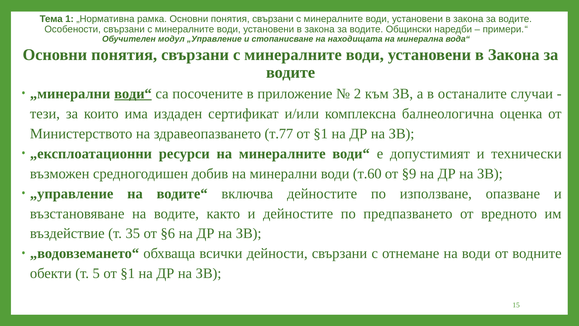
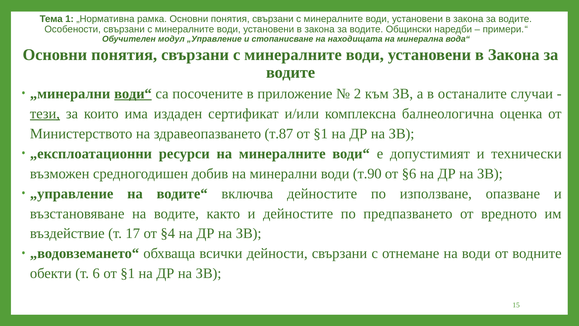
тези underline: none -> present
т.77: т.77 -> т.87
т.60: т.60 -> т.90
§9: §9 -> §6
35: 35 -> 17
§6: §6 -> §4
5: 5 -> 6
